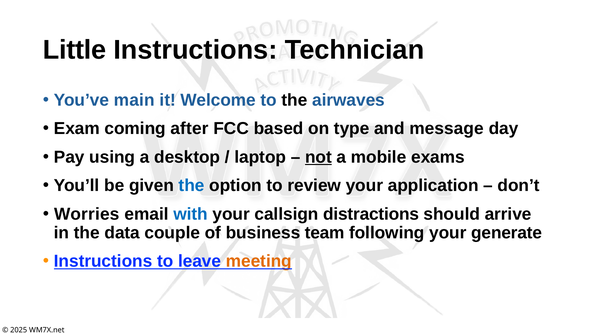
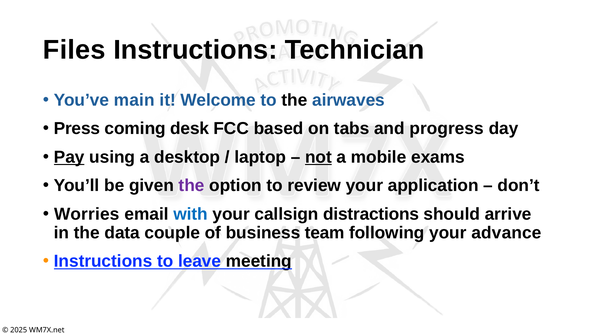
Little: Little -> Files
Exam: Exam -> Press
after: after -> desk
type: type -> tabs
message: message -> progress
Pay underline: none -> present
the at (192, 185) colour: blue -> purple
generate: generate -> advance
meeting colour: orange -> black
